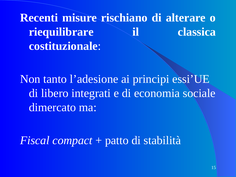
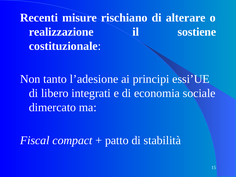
riequilibrare: riequilibrare -> realizzazione
classica: classica -> sostiene
